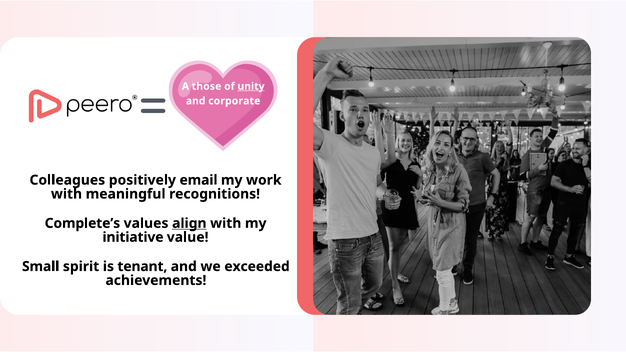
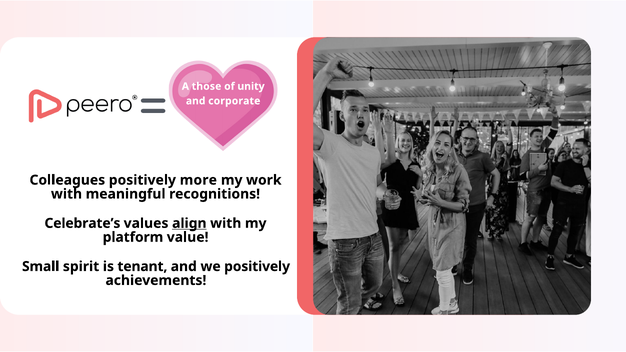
unity underline: present -> none
email: email -> more
Complete’s: Complete’s -> Celebrate’s
initiative: initiative -> platform
we exceeded: exceeded -> positively
